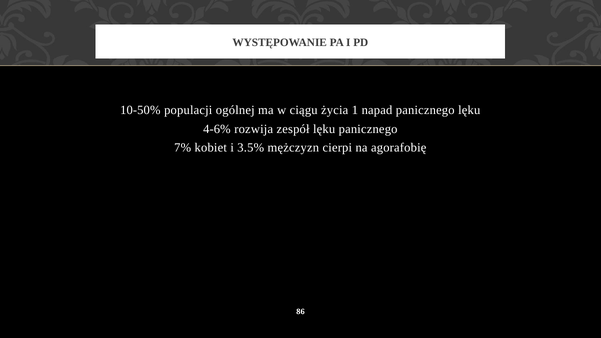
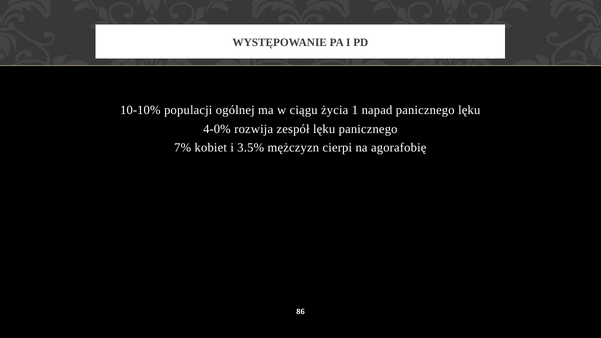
10-50%: 10-50% -> 10-10%
4-6%: 4-6% -> 4-0%
